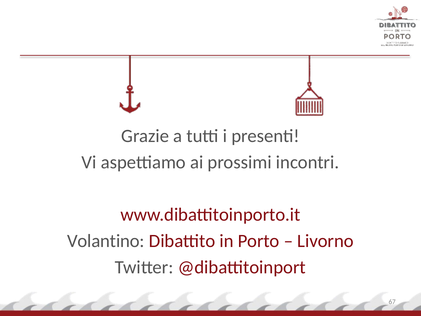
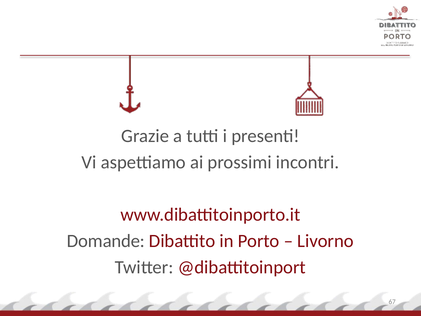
Volantino: Volantino -> Domande
